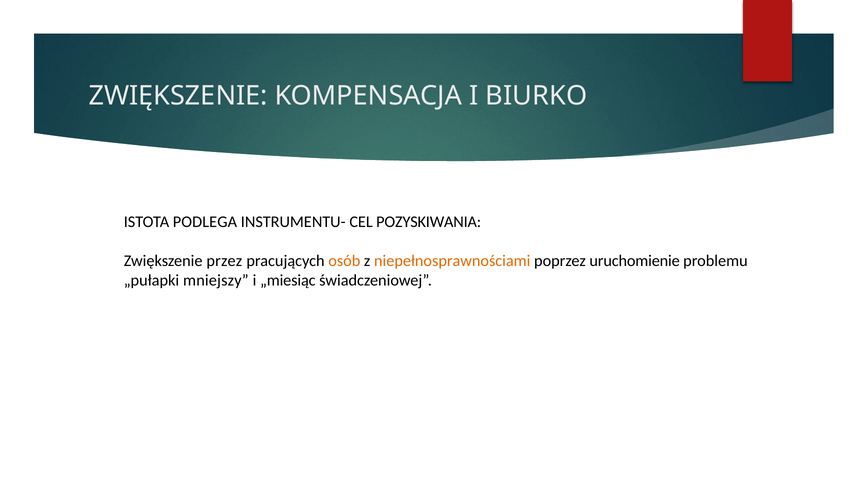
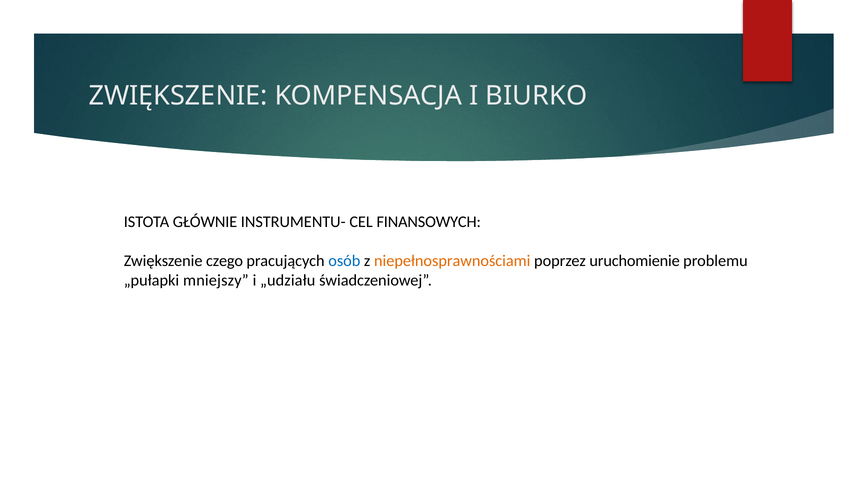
PODLEGA: PODLEGA -> GŁÓWNIE
POZYSKIWANIA: POZYSKIWANIA -> FINANSOWYCH
przez: przez -> czego
osób colour: orange -> blue
„miesiąc: „miesiąc -> „udziału
